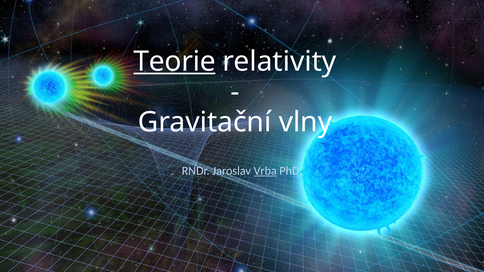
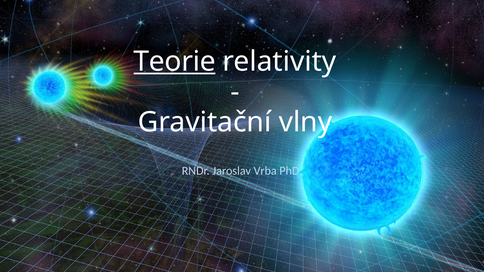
Vrba underline: present -> none
